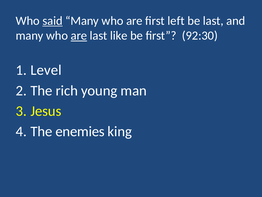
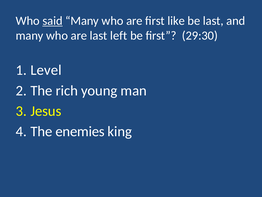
left: left -> like
are at (79, 36) underline: present -> none
like: like -> left
92:30: 92:30 -> 29:30
